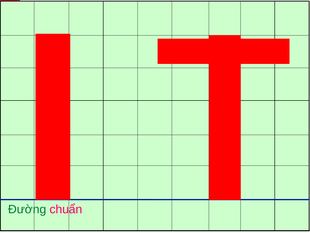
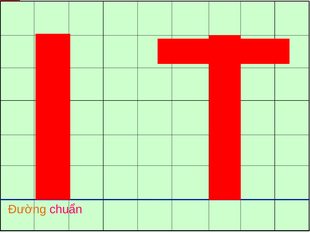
Đường colour: green -> orange
